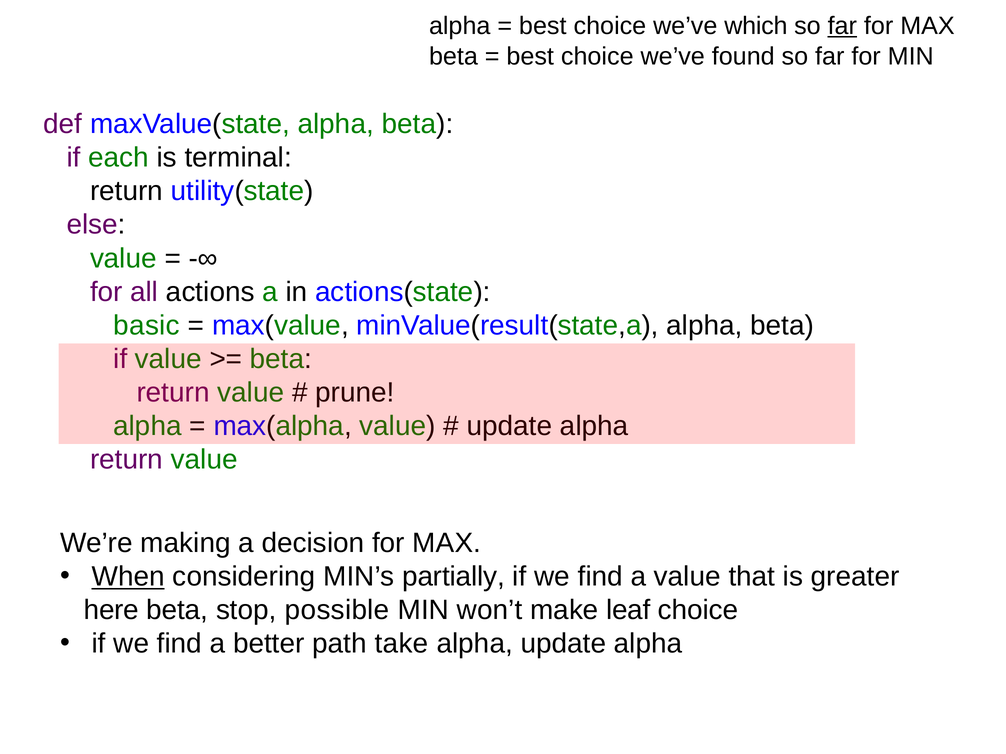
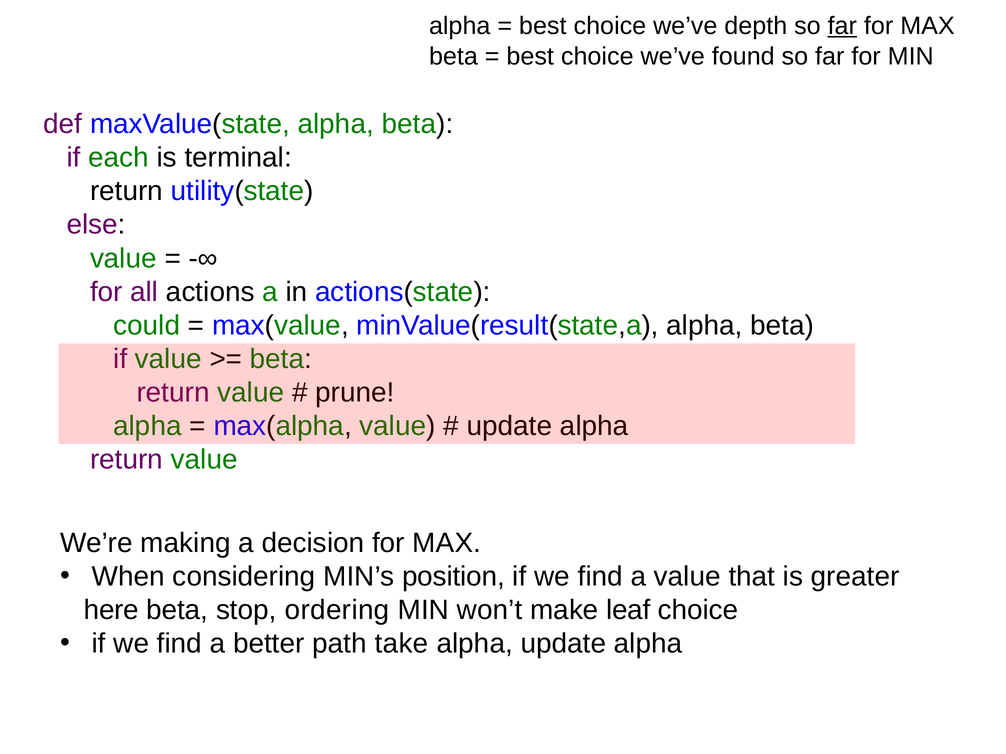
which: which -> depth
basic: basic -> could
When underline: present -> none
partially: partially -> position
possible: possible -> ordering
